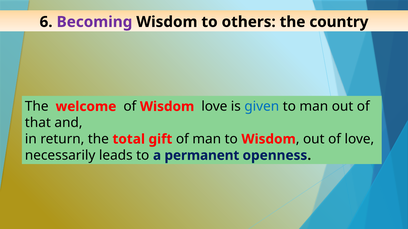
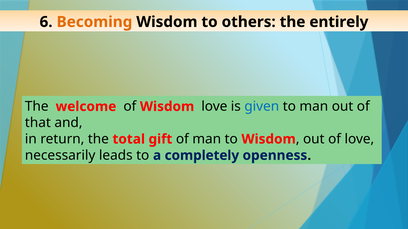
Becoming colour: purple -> orange
country: country -> entirely
permanent: permanent -> completely
